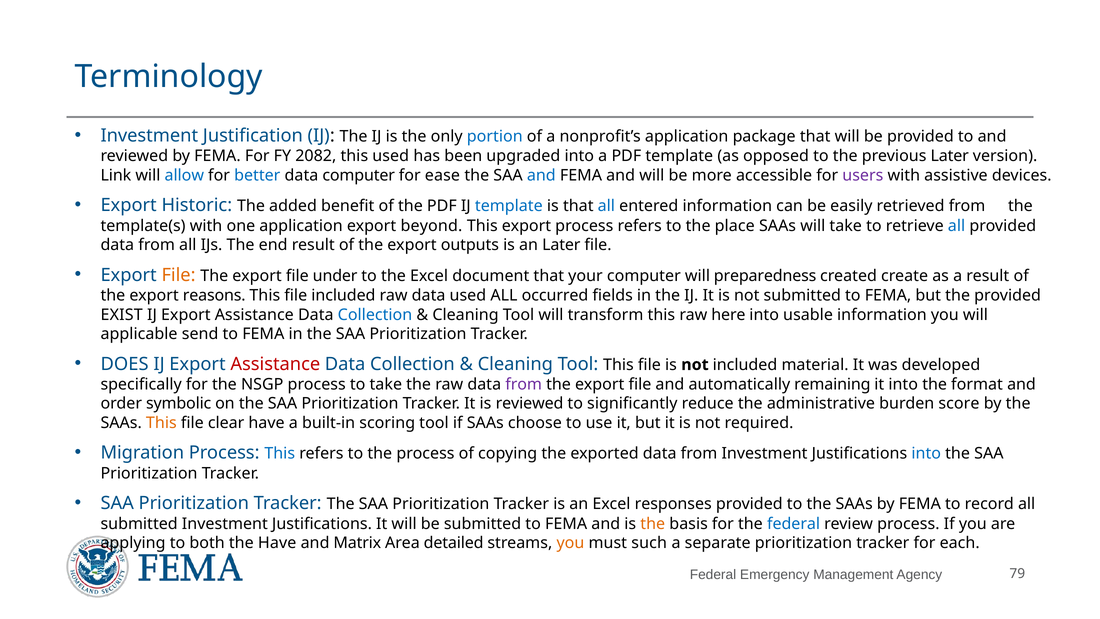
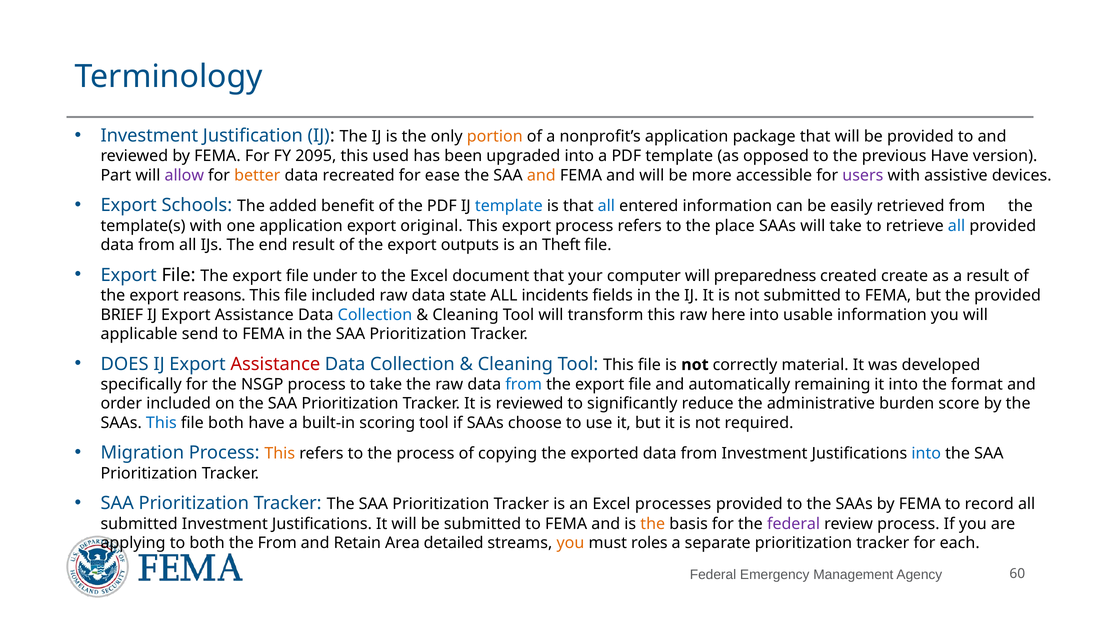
portion colour: blue -> orange
2082: 2082 -> 2095
previous Later: Later -> Have
Link: Link -> Part
allow colour: blue -> purple
better colour: blue -> orange
data computer: computer -> recreated
and at (541, 175) colour: blue -> orange
Historic: Historic -> Schools
beyond: beyond -> original
an Later: Later -> Theft
File at (179, 275) colour: orange -> black
data used: used -> state
occurred: occurred -> incidents
EXIST: EXIST -> BRIEF
not included: included -> correctly
from at (524, 384) colour: purple -> blue
order symbolic: symbolic -> included
This at (161, 423) colour: orange -> blue
file clear: clear -> both
This at (280, 453) colour: blue -> orange
responses: responses -> processes
federal at (794, 524) colour: blue -> purple
the Have: Have -> From
Matrix: Matrix -> Retain
such: such -> roles
79: 79 -> 60
